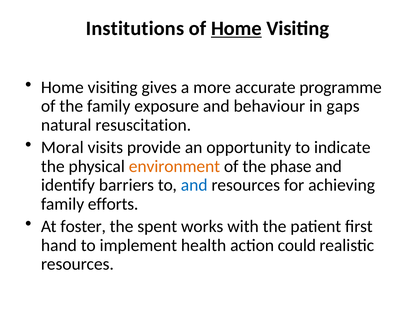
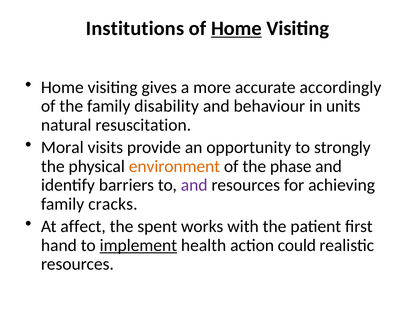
programme: programme -> accordingly
exposure: exposure -> disability
gaps: gaps -> units
indicate: indicate -> strongly
and at (194, 185) colour: blue -> purple
efforts: efforts -> cracks
foster: foster -> affect
implement underline: none -> present
